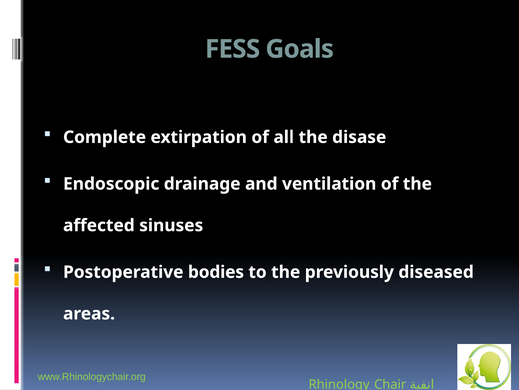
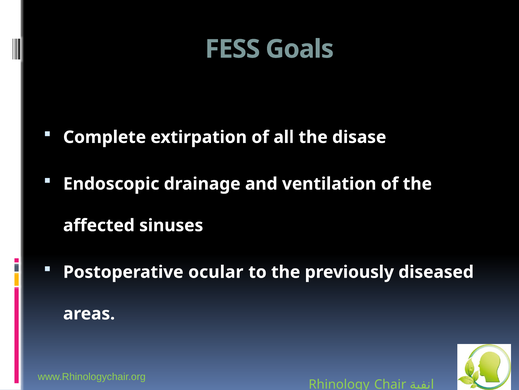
bodies: bodies -> ocular
